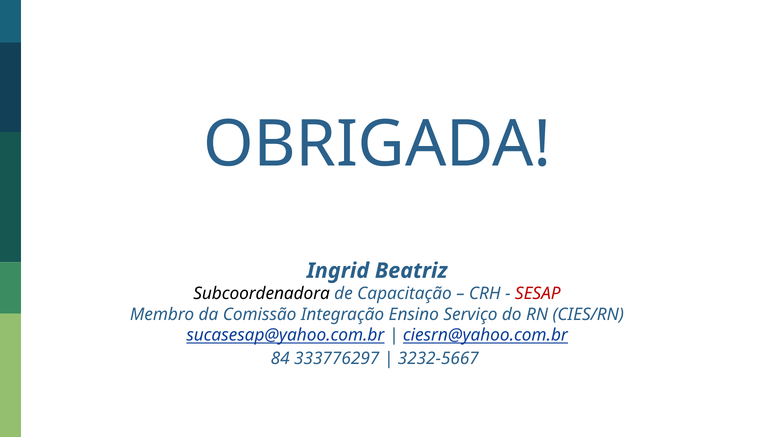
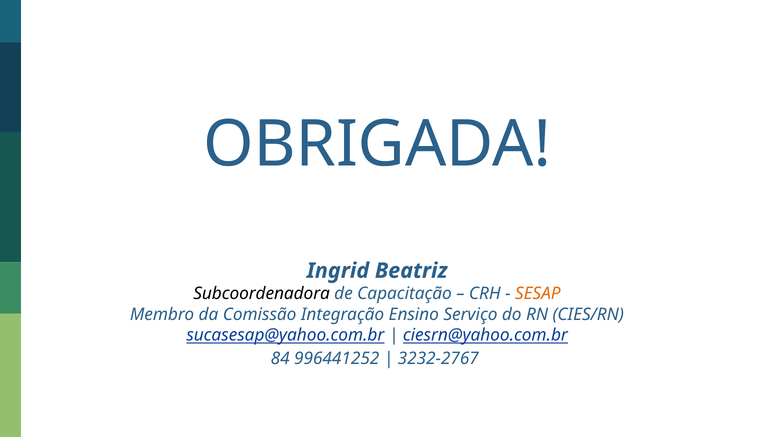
SESAP colour: red -> orange
333776297: 333776297 -> 996441252
3232-5667: 3232-5667 -> 3232-2767
